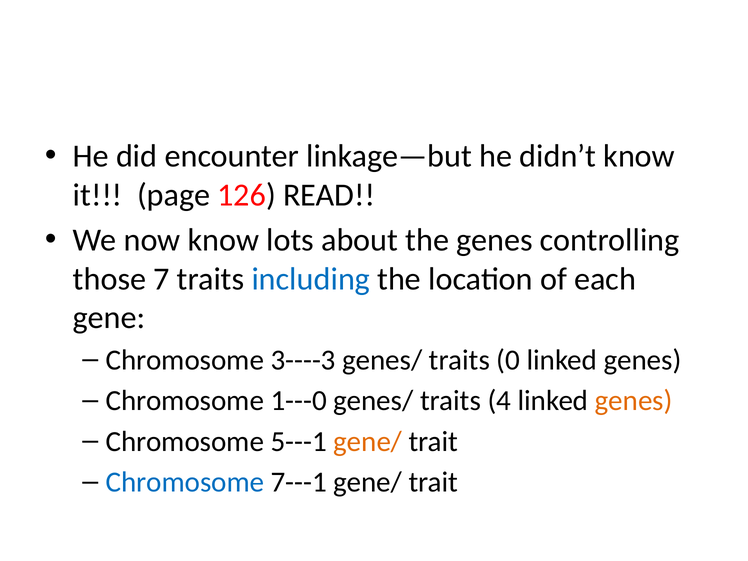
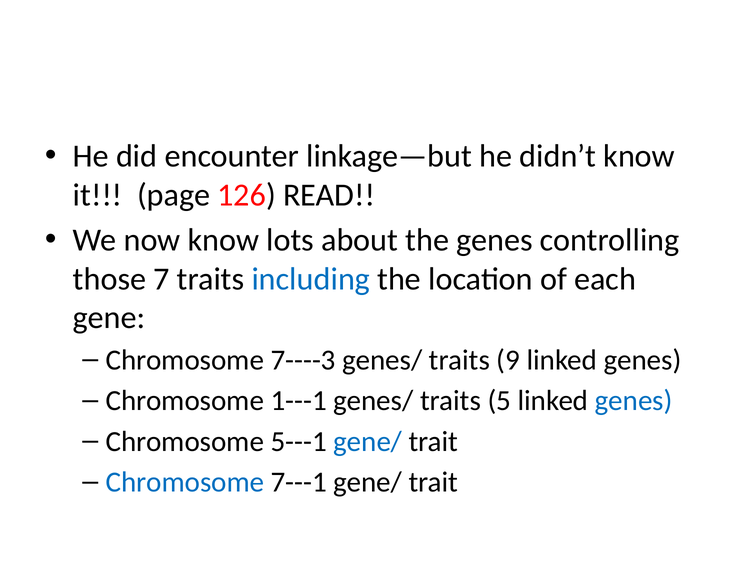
3----3: 3----3 -> 7----3
0: 0 -> 9
1---0: 1---0 -> 1---1
4: 4 -> 5
genes at (634, 401) colour: orange -> blue
gene/ at (368, 441) colour: orange -> blue
